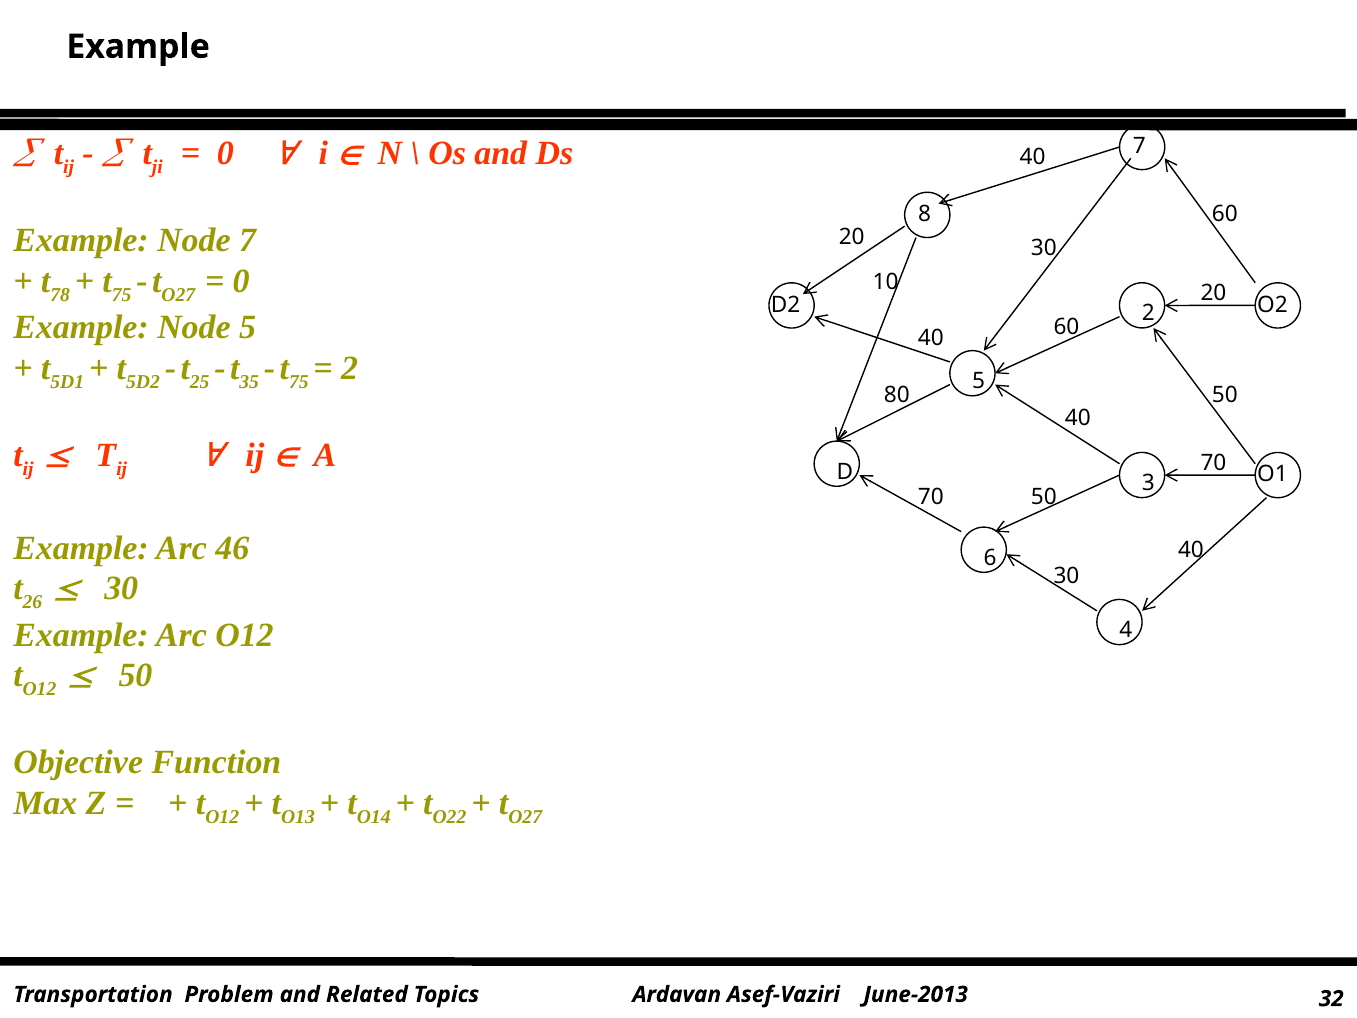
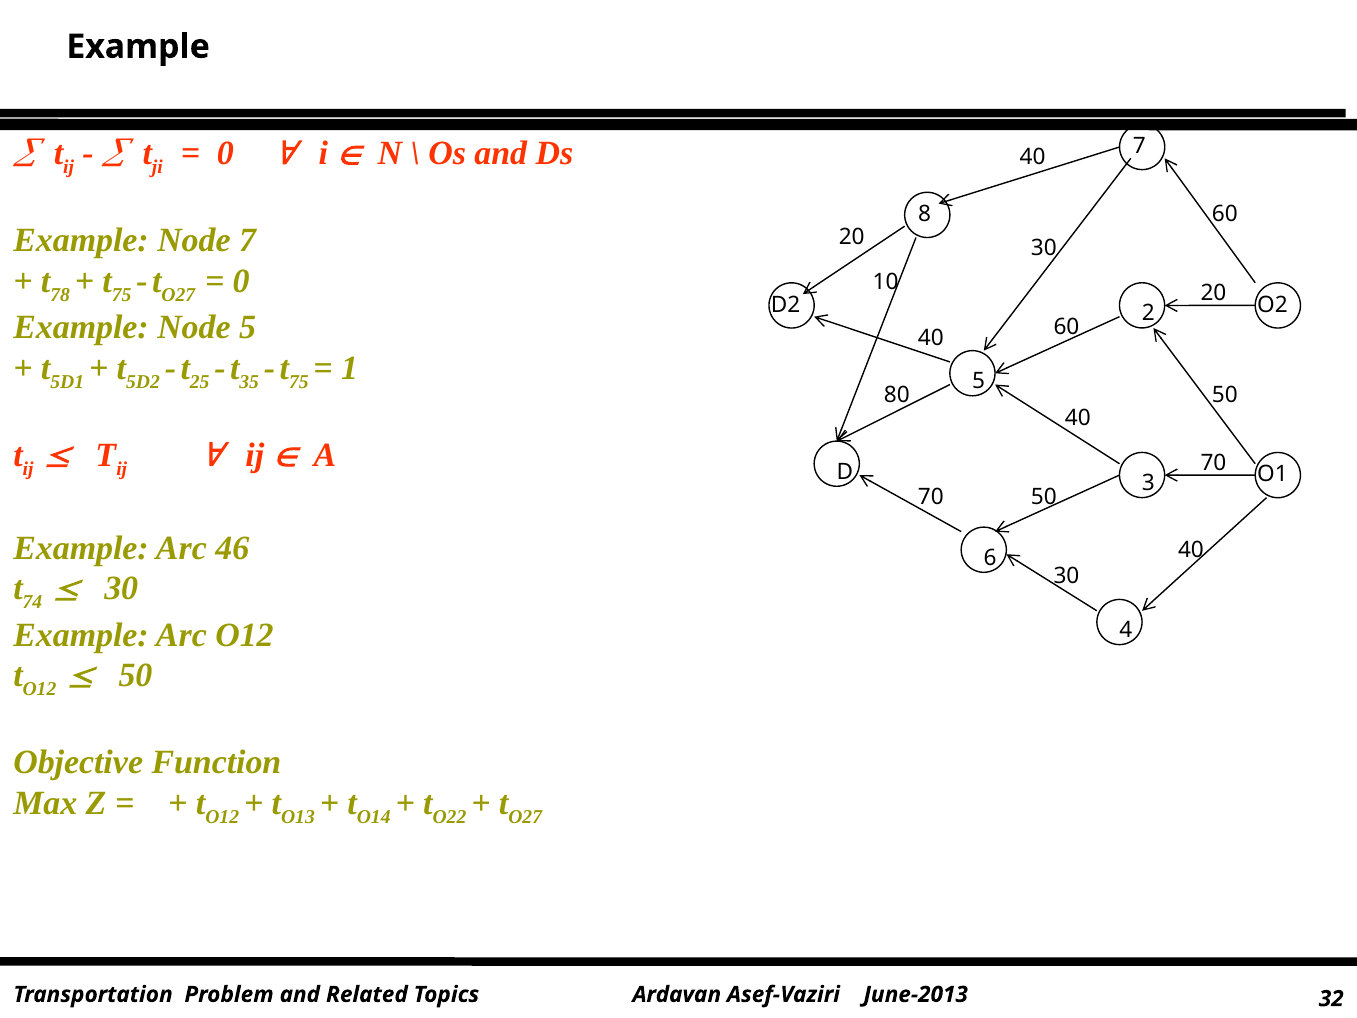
2 at (350, 368): 2 -> 1
26: 26 -> 74
